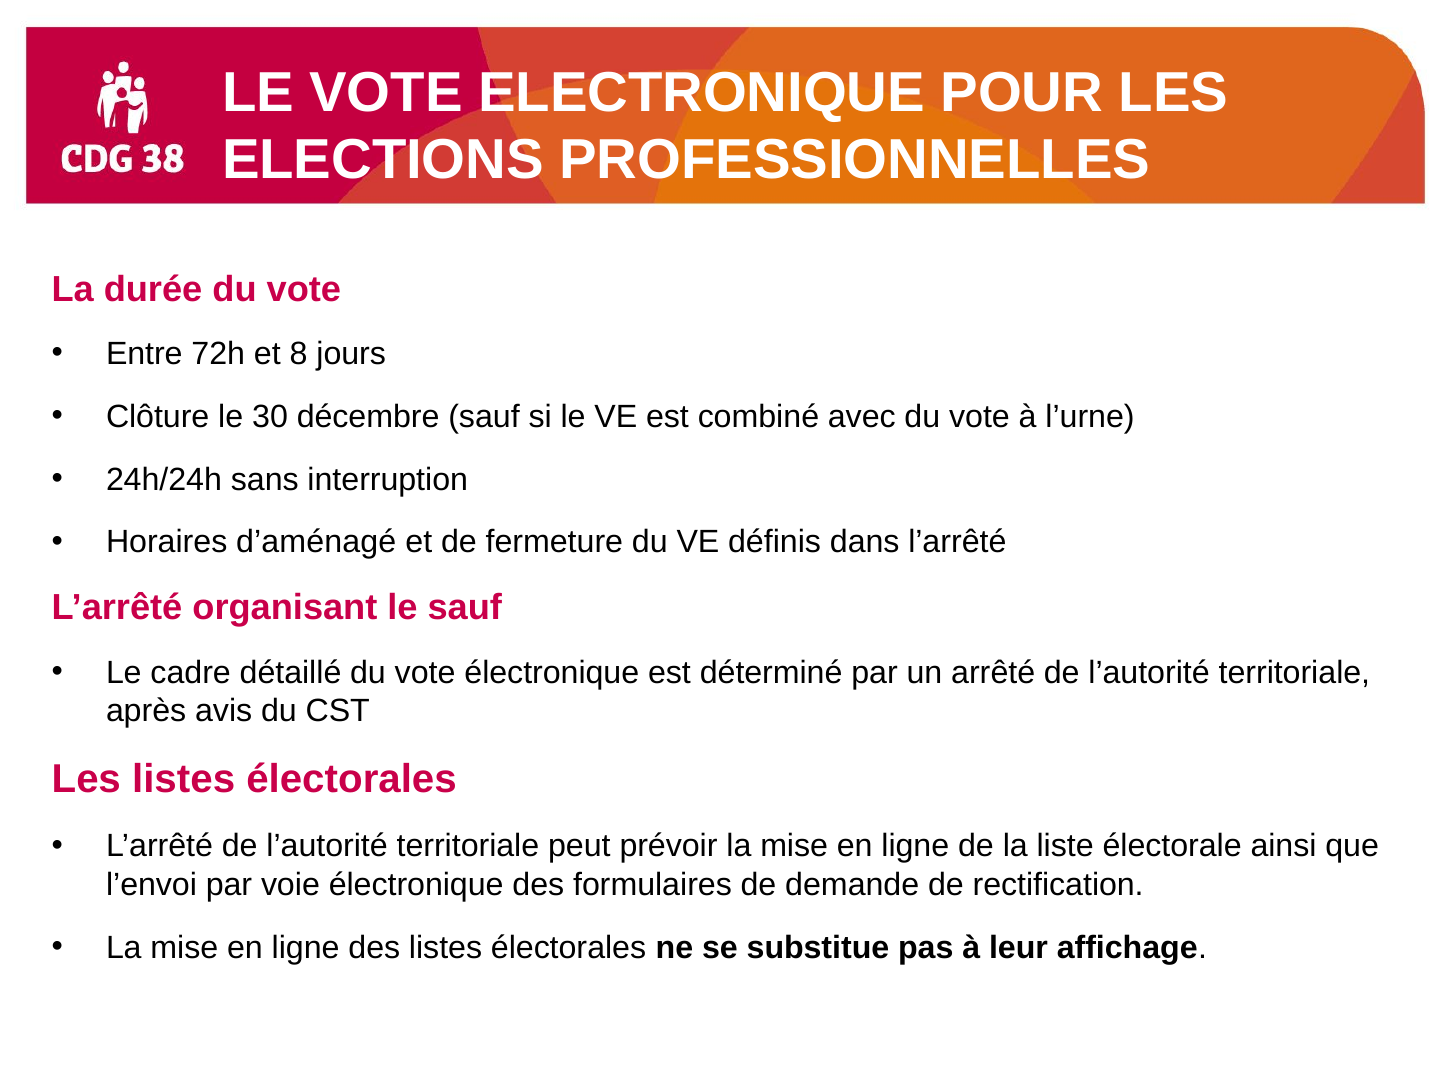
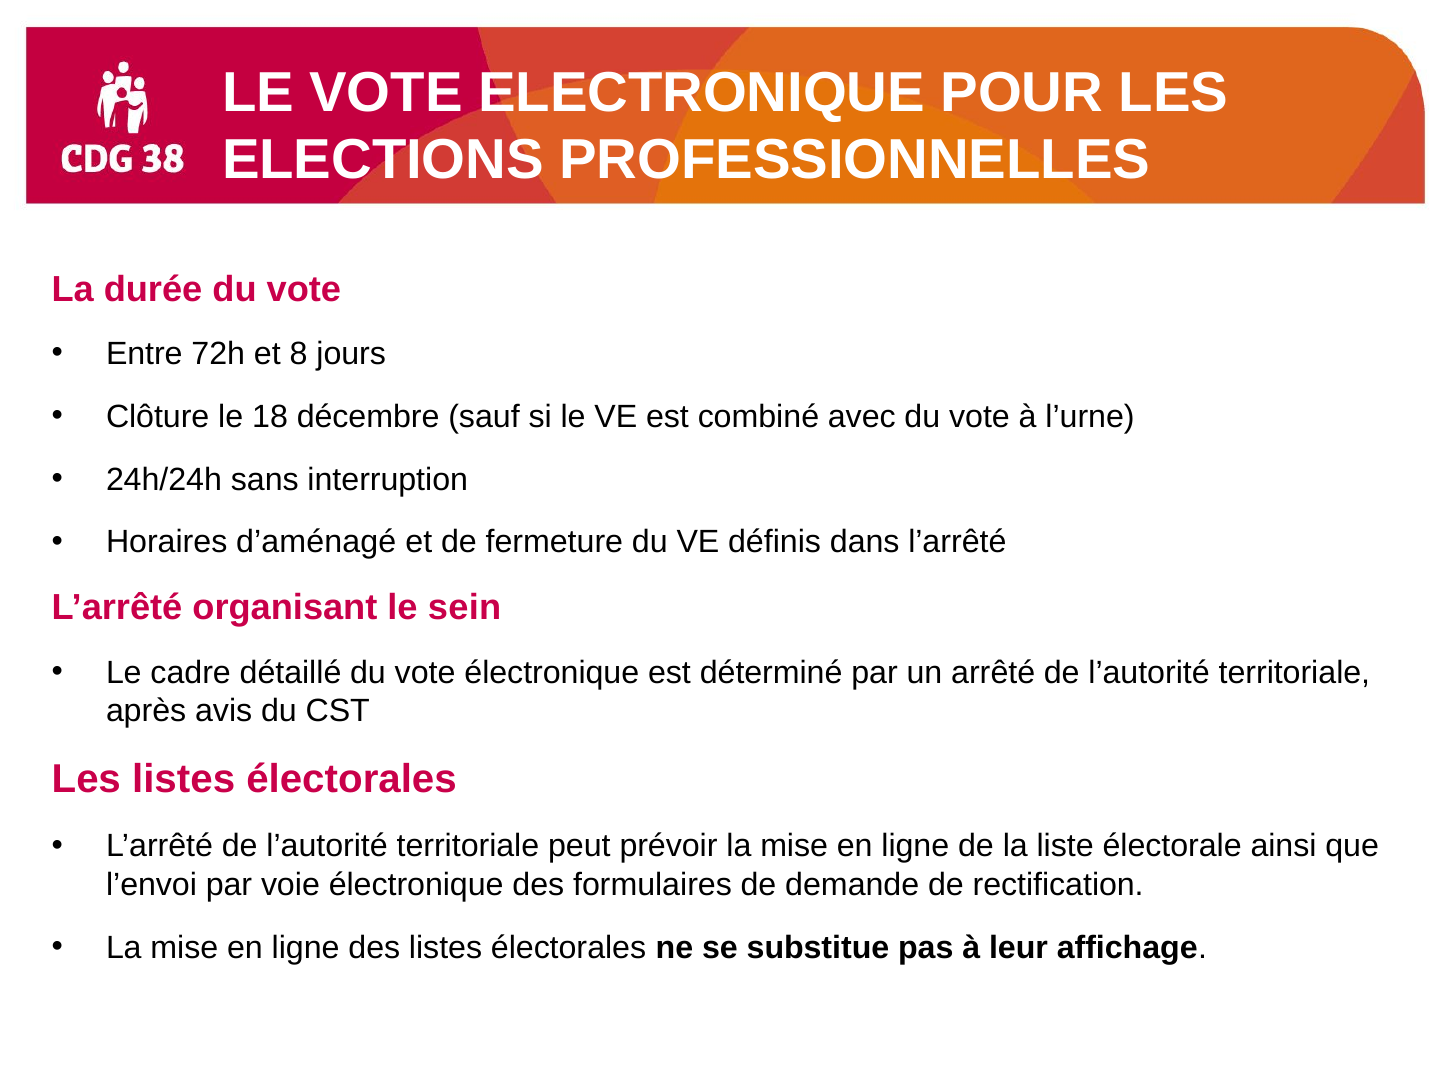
30: 30 -> 18
le sauf: sauf -> sein
